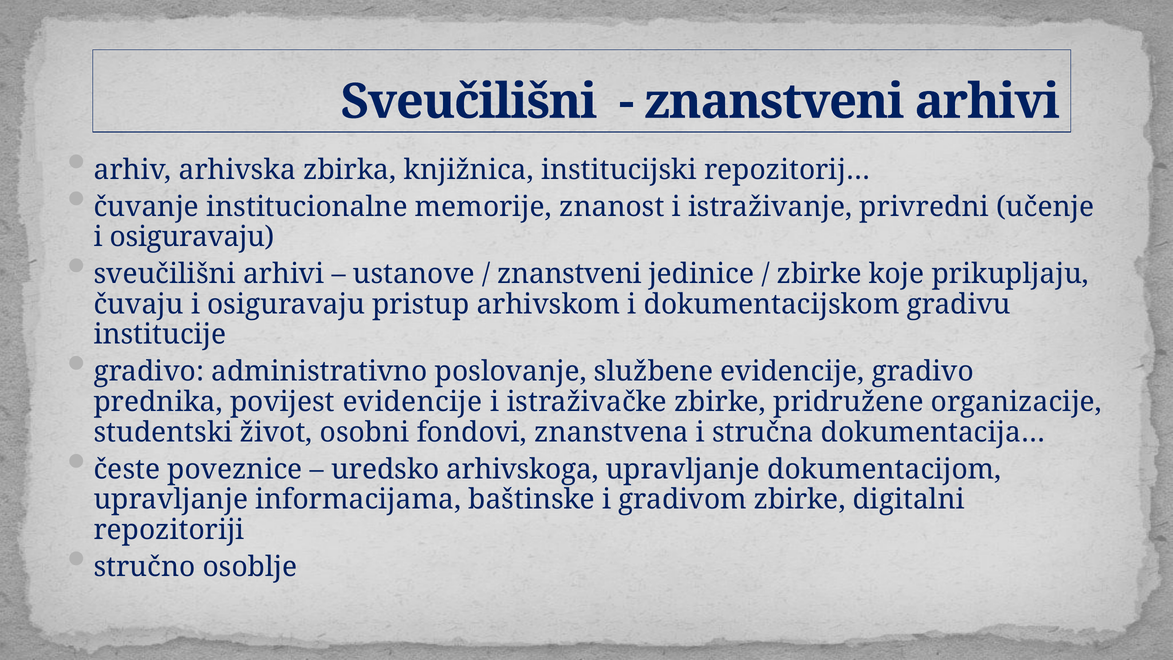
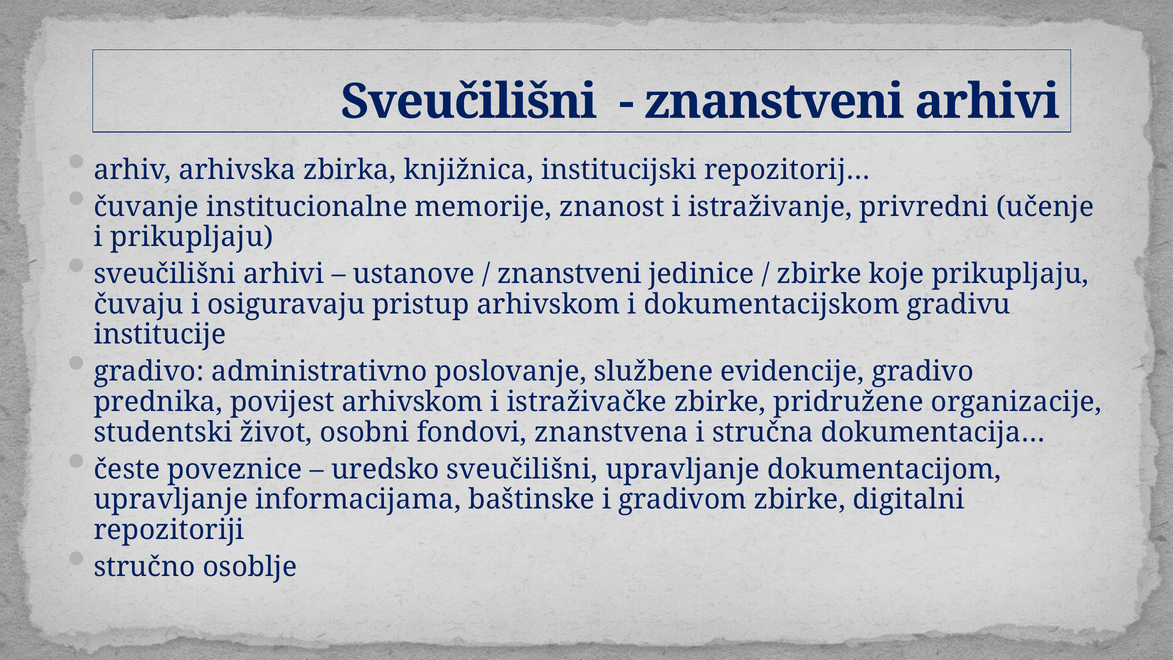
osiguravaju at (192, 237): osiguravaju -> prikupljaju
povijest evidencije: evidencije -> arhivskom
uredsko arhivskoga: arhivskoga -> sveučilišni
